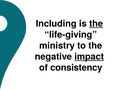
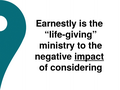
Including: Including -> Earnestly
the at (96, 24) underline: present -> none
consistency: consistency -> considering
